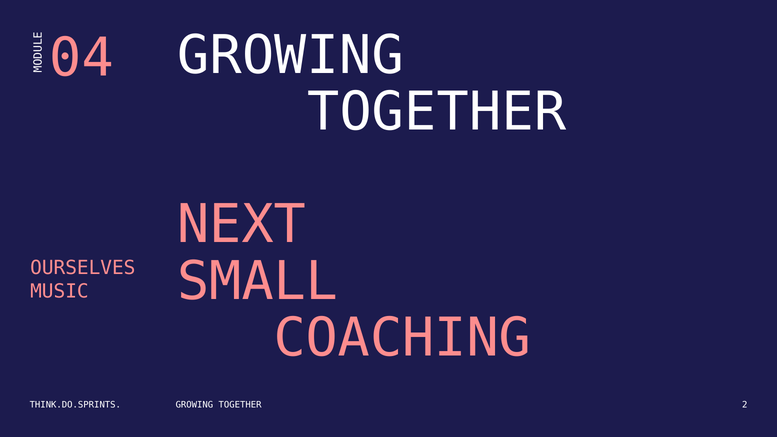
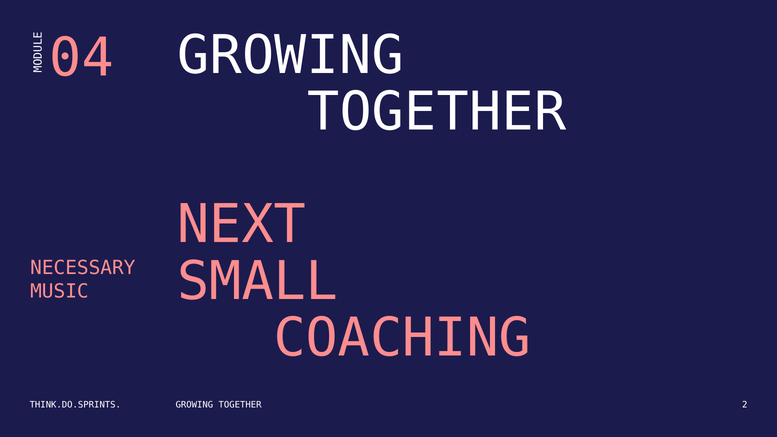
OURSELVES: OURSELVES -> NECESSARY
